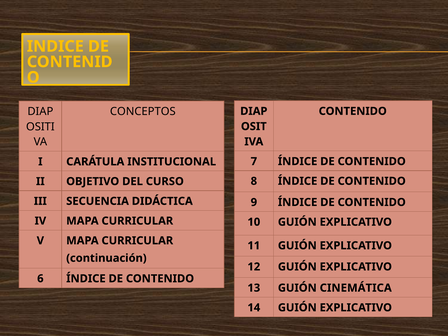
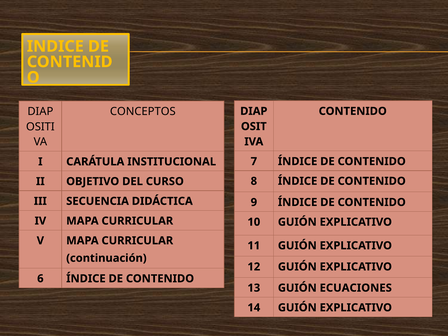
CINEMÁTICA: CINEMÁTICA -> ECUACIONES
